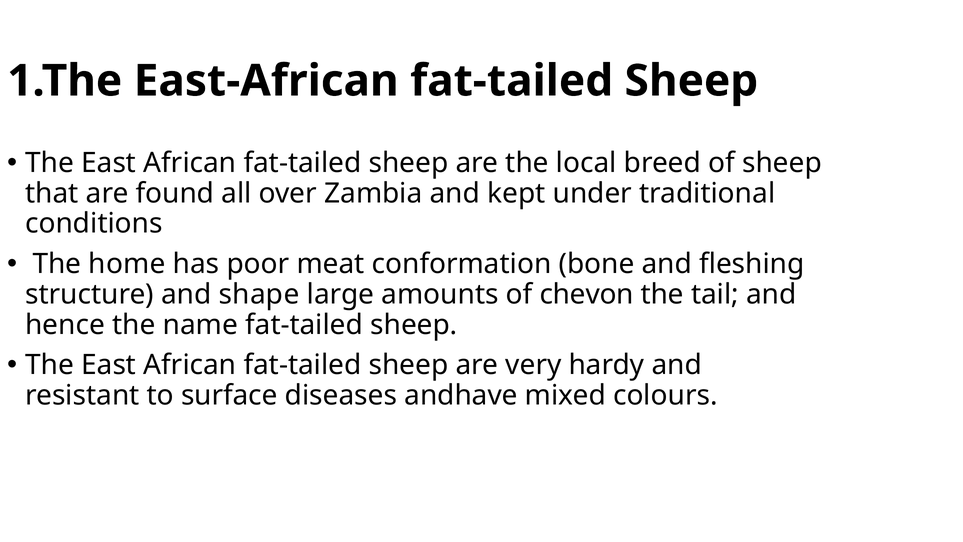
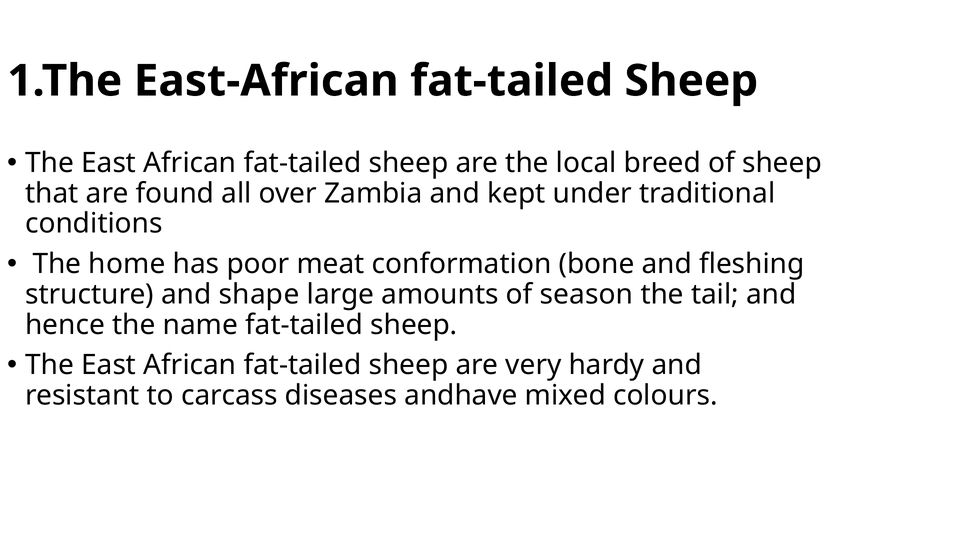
chevon: chevon -> season
surface: surface -> carcass
